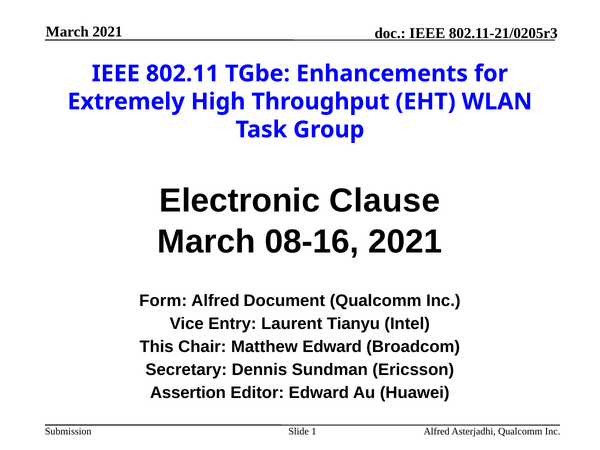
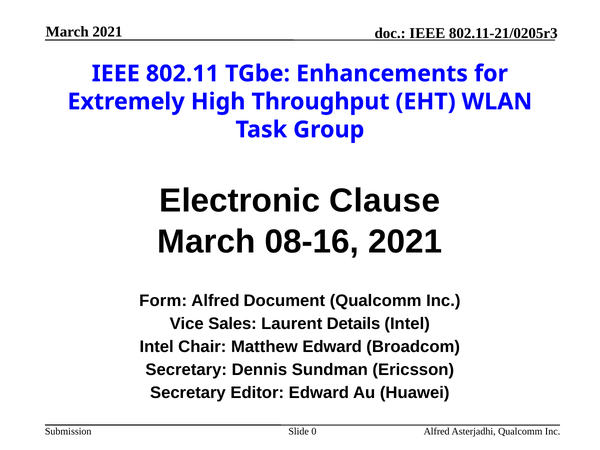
Entry: Entry -> Sales
Tianyu: Tianyu -> Details
This at (157, 347): This -> Intel
Assertion at (188, 393): Assertion -> Secretary
1: 1 -> 0
